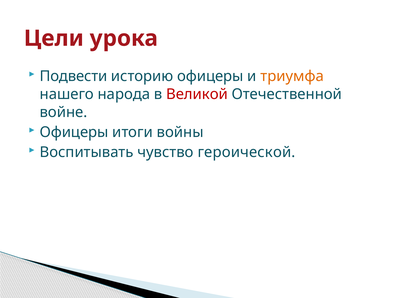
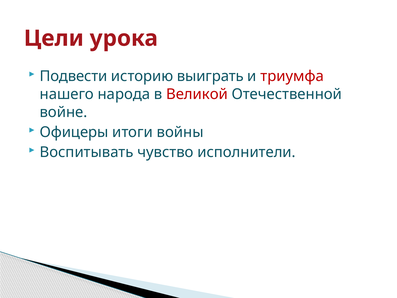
историю офицеры: офицеры -> выиграть
триумфа colour: orange -> red
героической: героической -> исполнители
